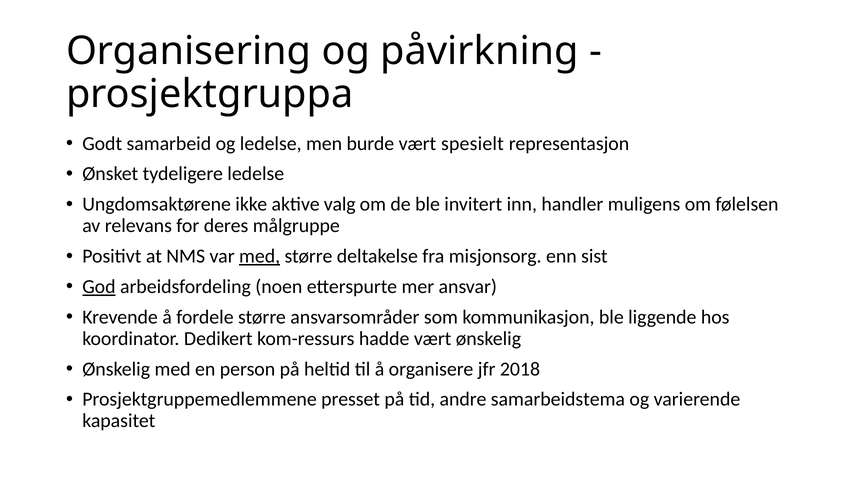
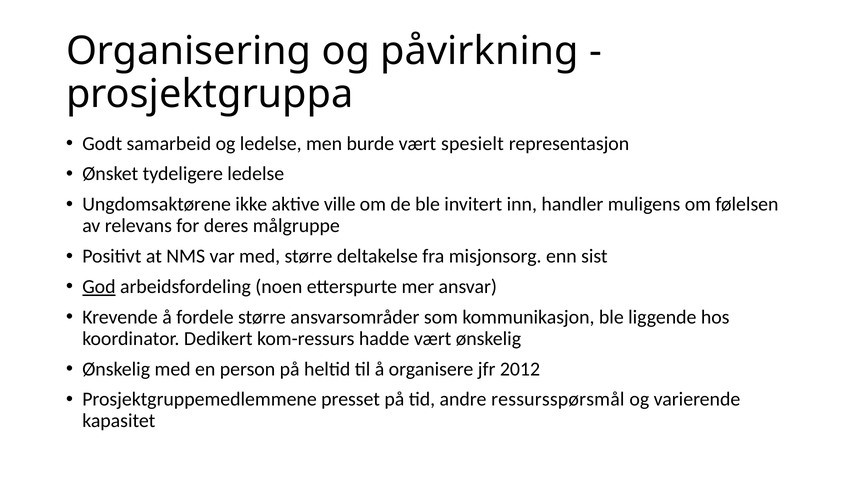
valg: valg -> ville
med at (260, 256) underline: present -> none
2018: 2018 -> 2012
samarbeidstema: samarbeidstema -> ressursspørsmål
